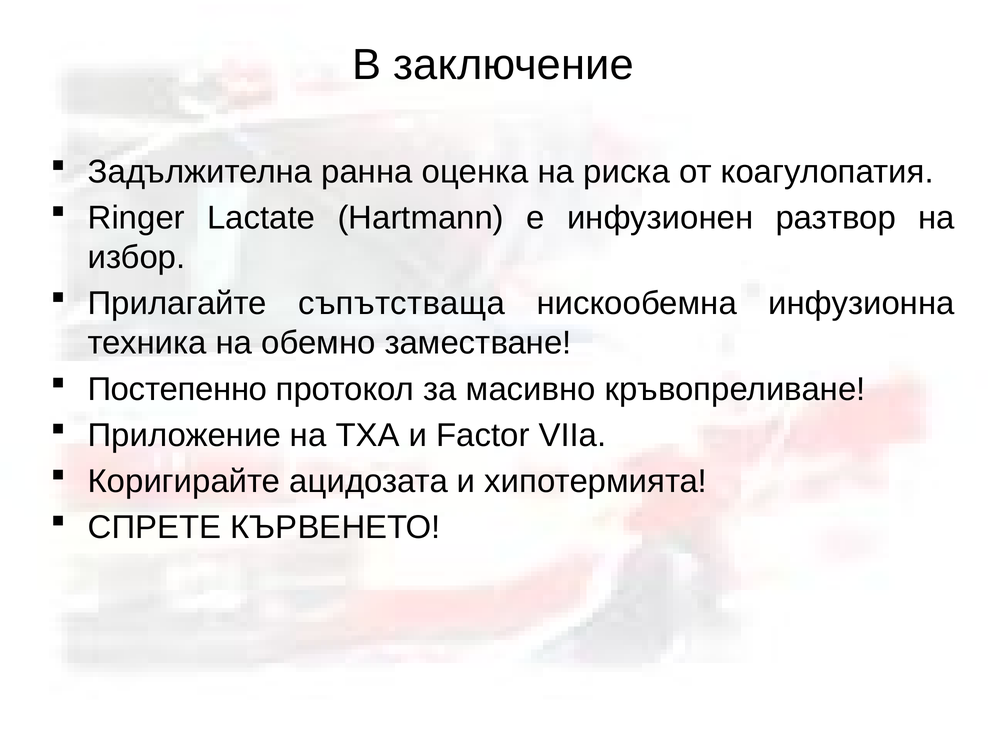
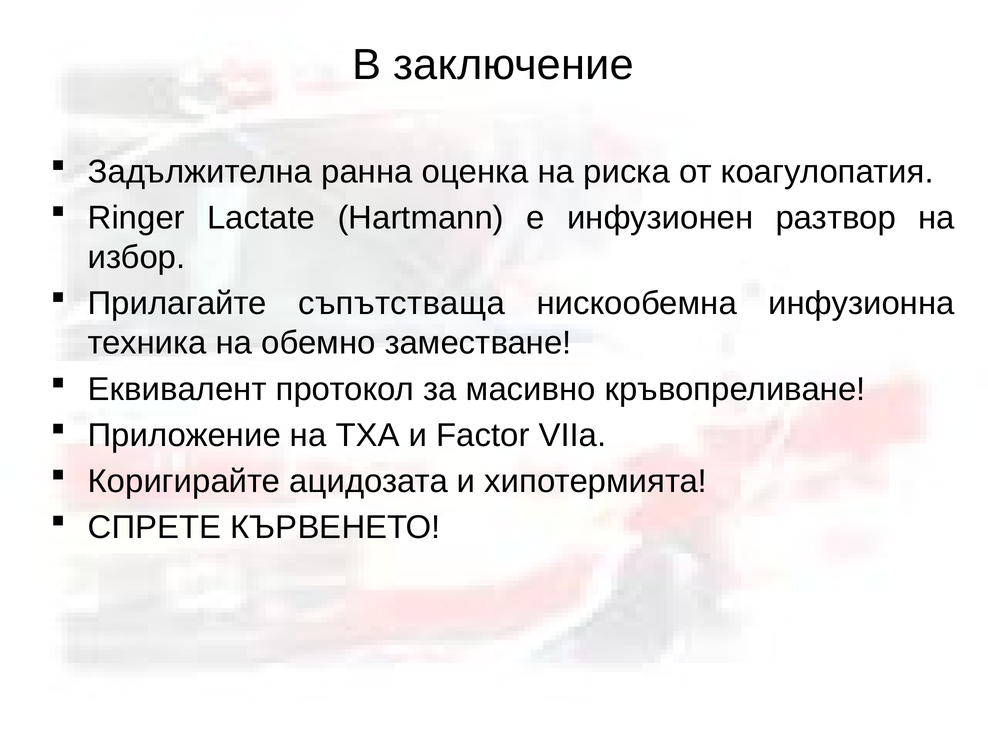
Постепенно: Постепенно -> Еквивалент
